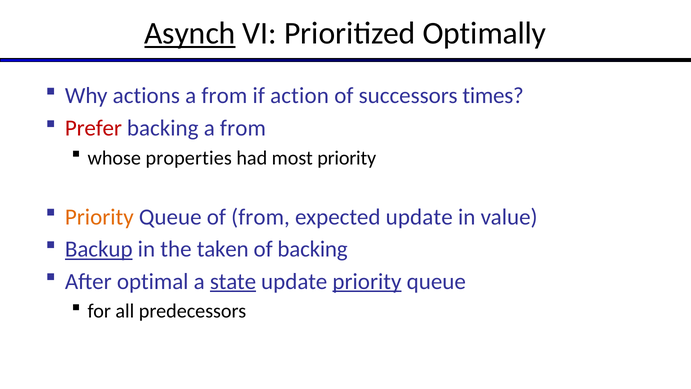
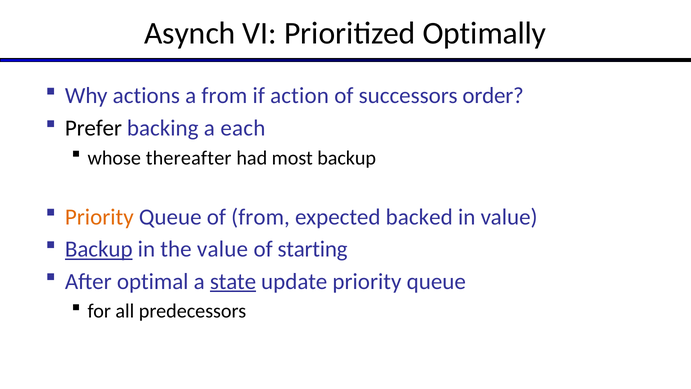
Asynch underline: present -> none
times: times -> order
Prefer colour: red -> black
backing a from: from -> each
properties: properties -> thereafter
most priority: priority -> backup
expected update: update -> backed
the taken: taken -> value
of backing: backing -> starting
priority at (367, 281) underline: present -> none
